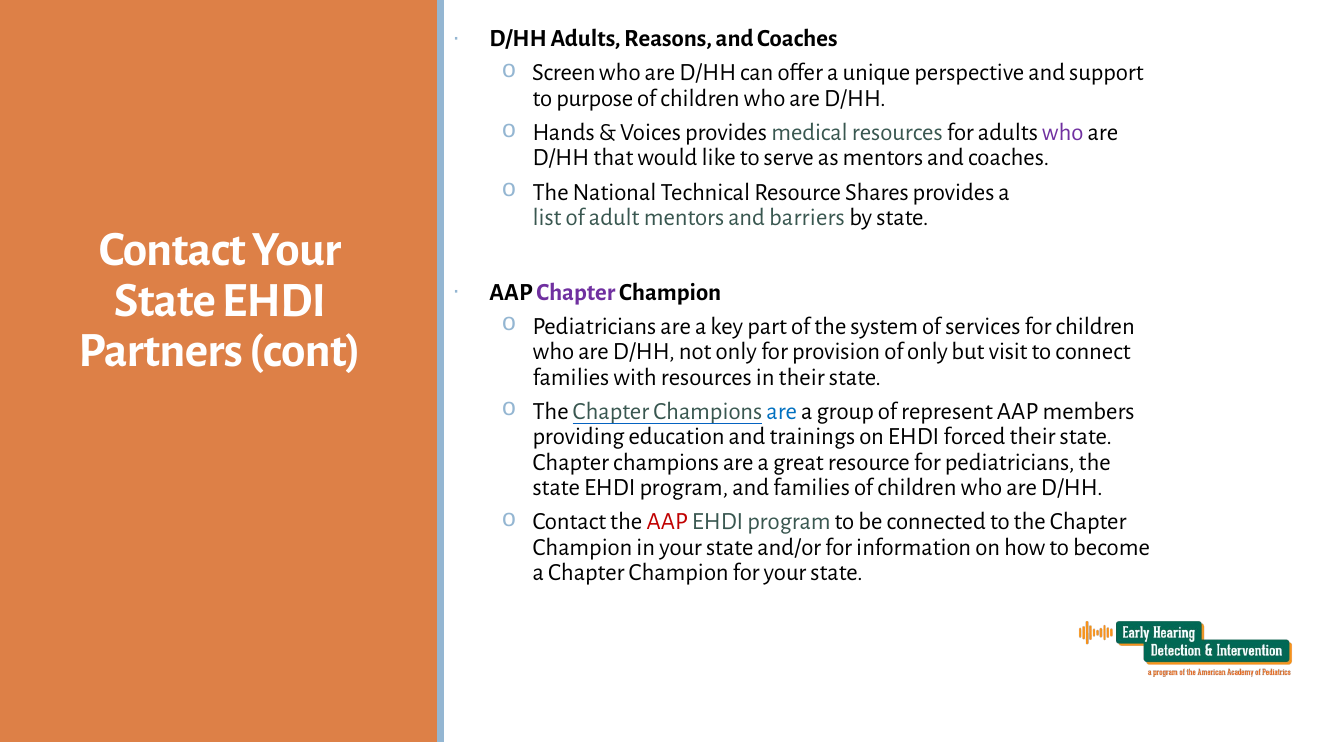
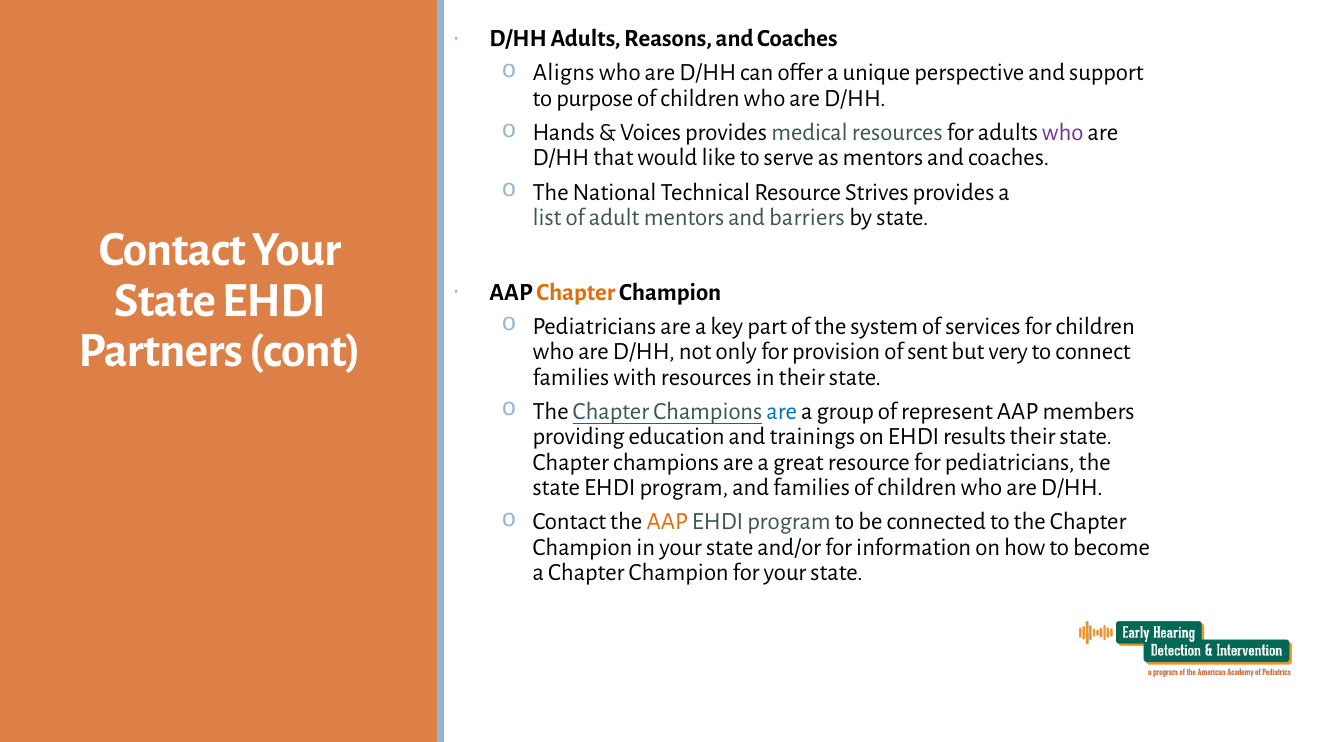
Screen: Screen -> Aligns
Shares: Shares -> Strives
Chapter at (576, 292) colour: purple -> orange
of only: only -> sent
visit: visit -> very
forced: forced -> results
AAP at (667, 521) colour: red -> orange
